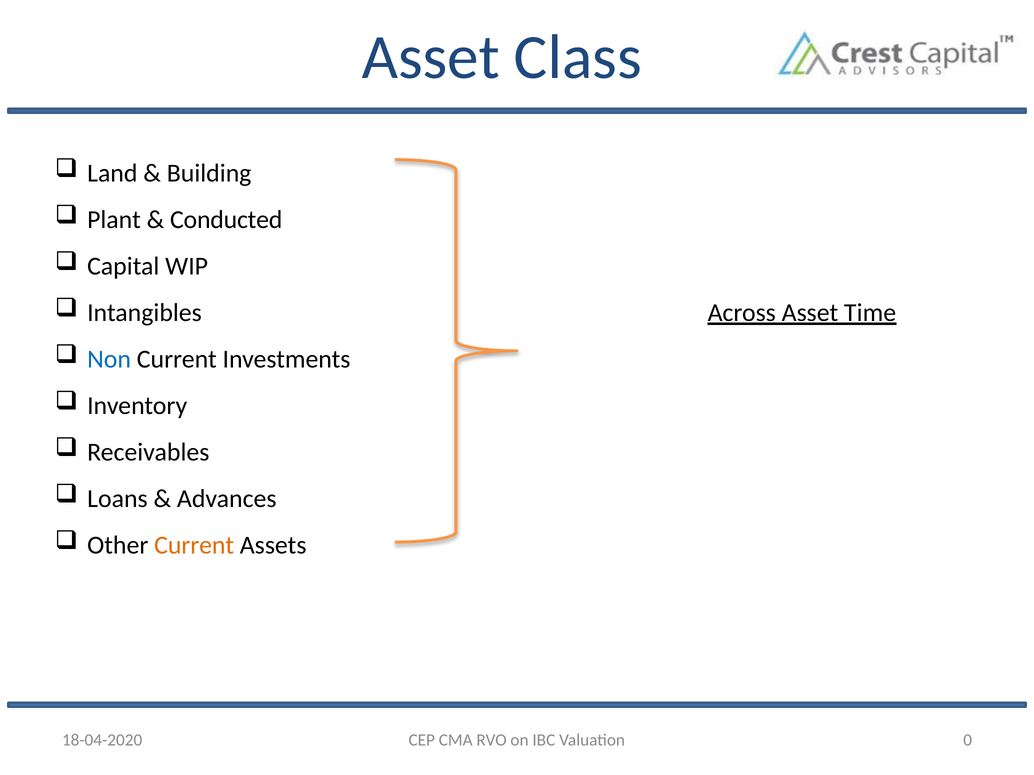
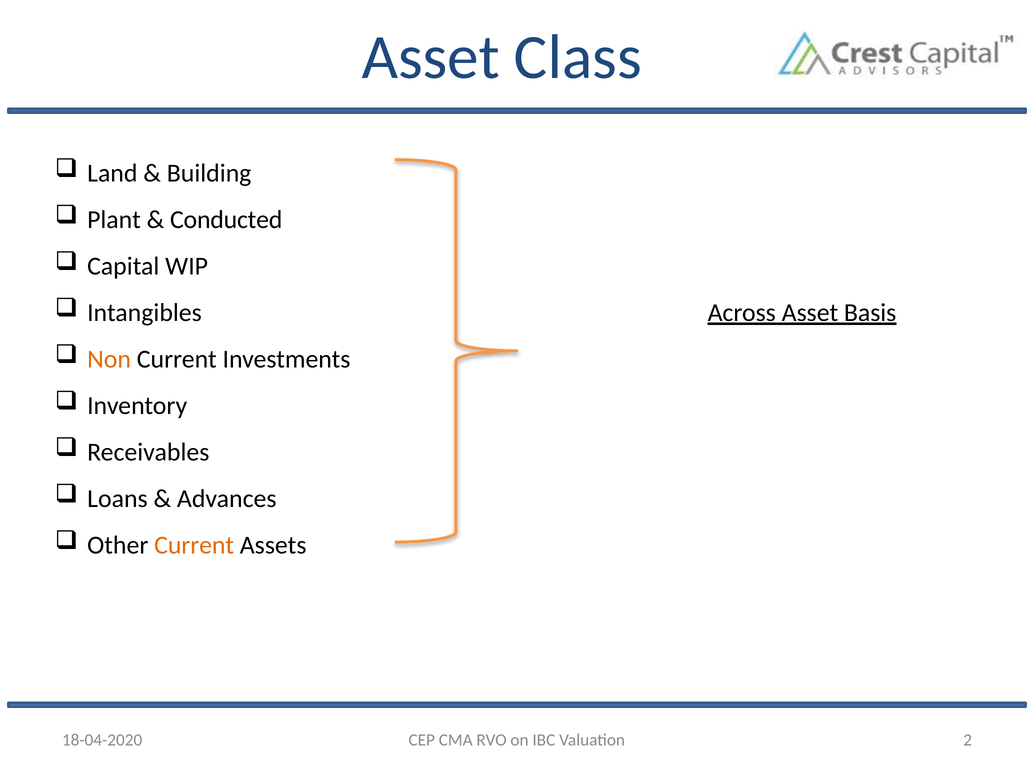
Time: Time -> Basis
Non colour: blue -> orange
0: 0 -> 2
